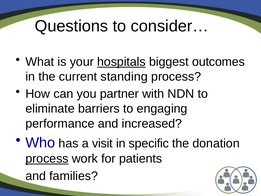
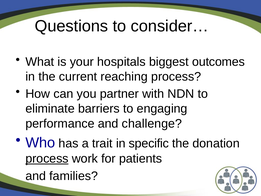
hospitals underline: present -> none
standing: standing -> reaching
increased: increased -> challenge
visit: visit -> trait
